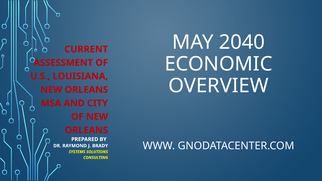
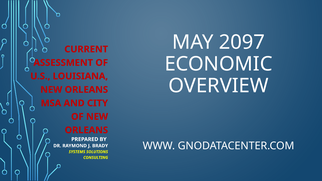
2040: 2040 -> 2097
